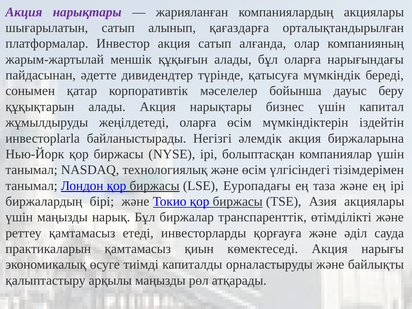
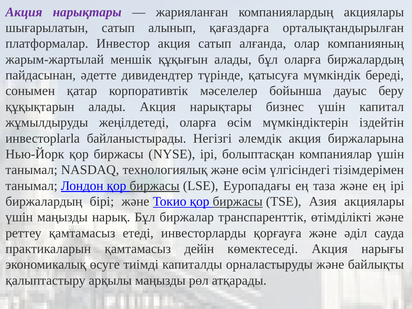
оларға нарығындағы: нарығындағы -> биржалардың
қиын: қиын -> дейін
